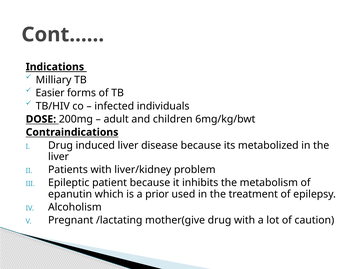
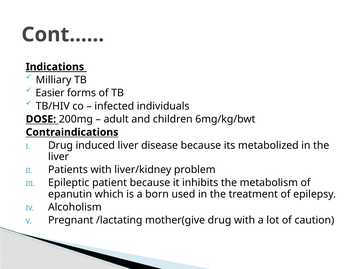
prior: prior -> born
